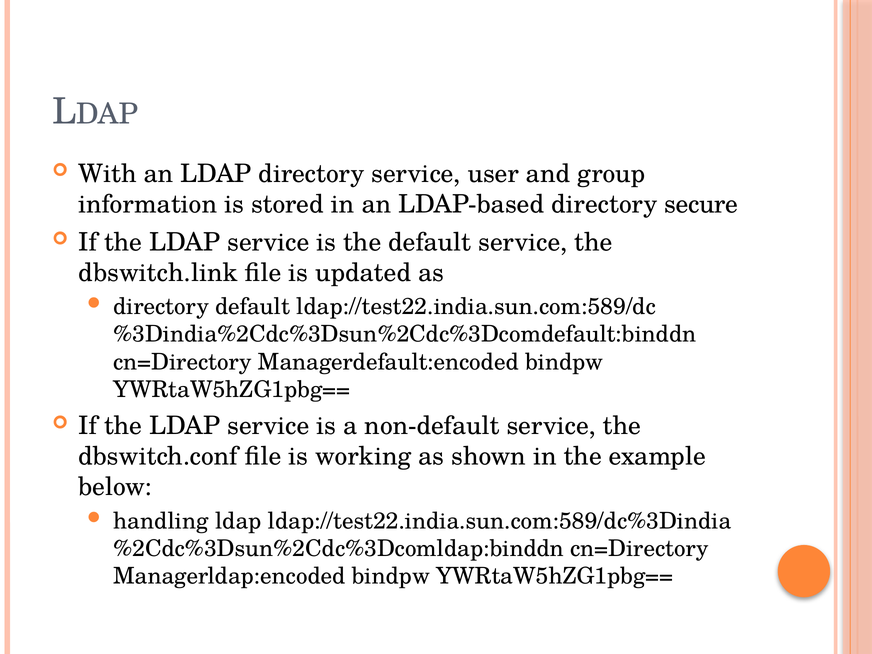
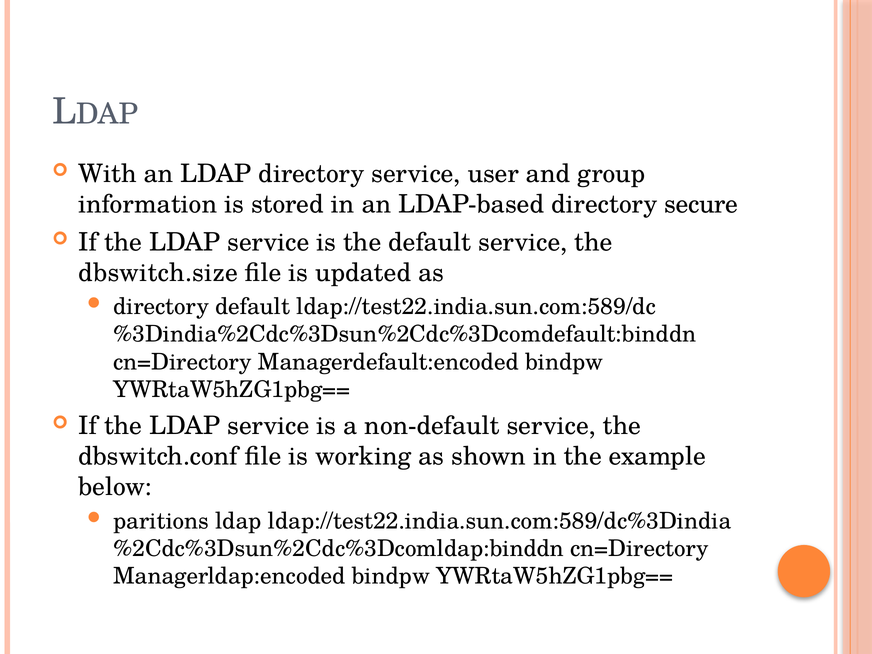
dbswitch.link: dbswitch.link -> dbswitch.size
handling: handling -> paritions
